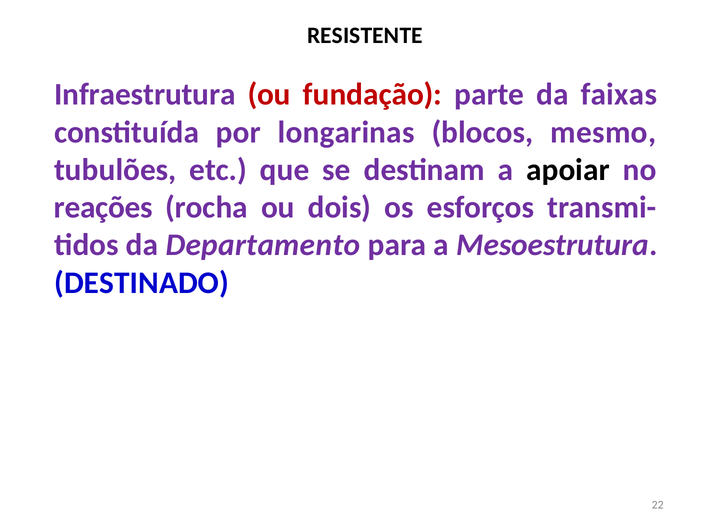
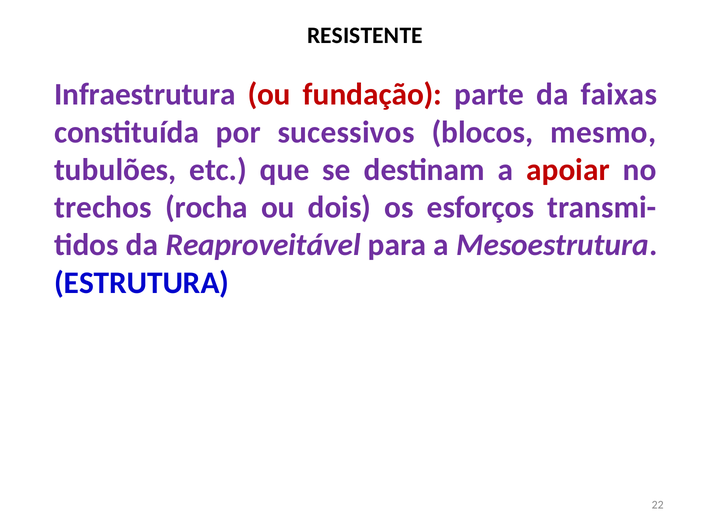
longarinas: longarinas -> sucessivos
apoiar colour: black -> red
reações: reações -> trechos
Departamento: Departamento -> Reaproveitável
DESTINADO: DESTINADO -> ESTRUTURA
